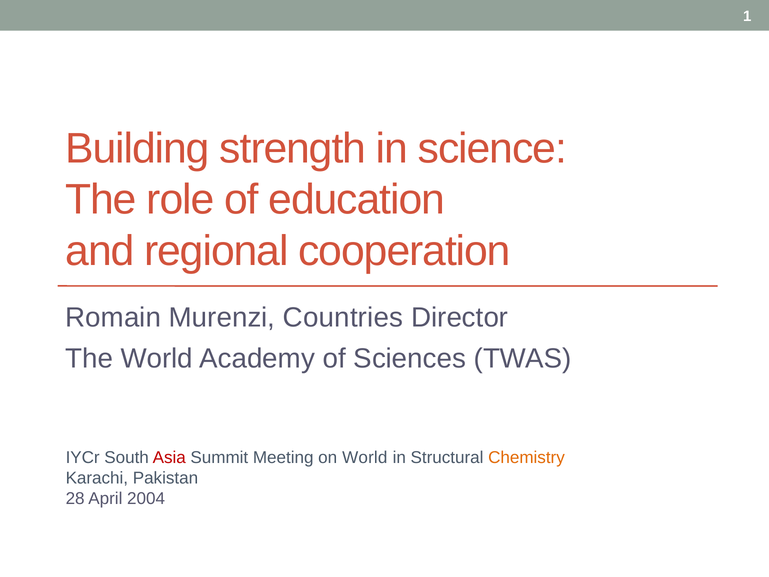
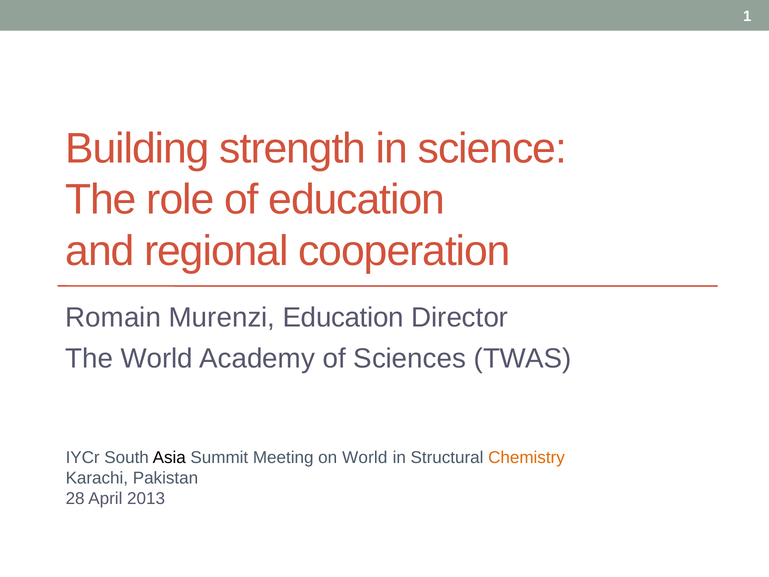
Murenzi Countries: Countries -> Education
Asia colour: red -> black
2004: 2004 -> 2013
